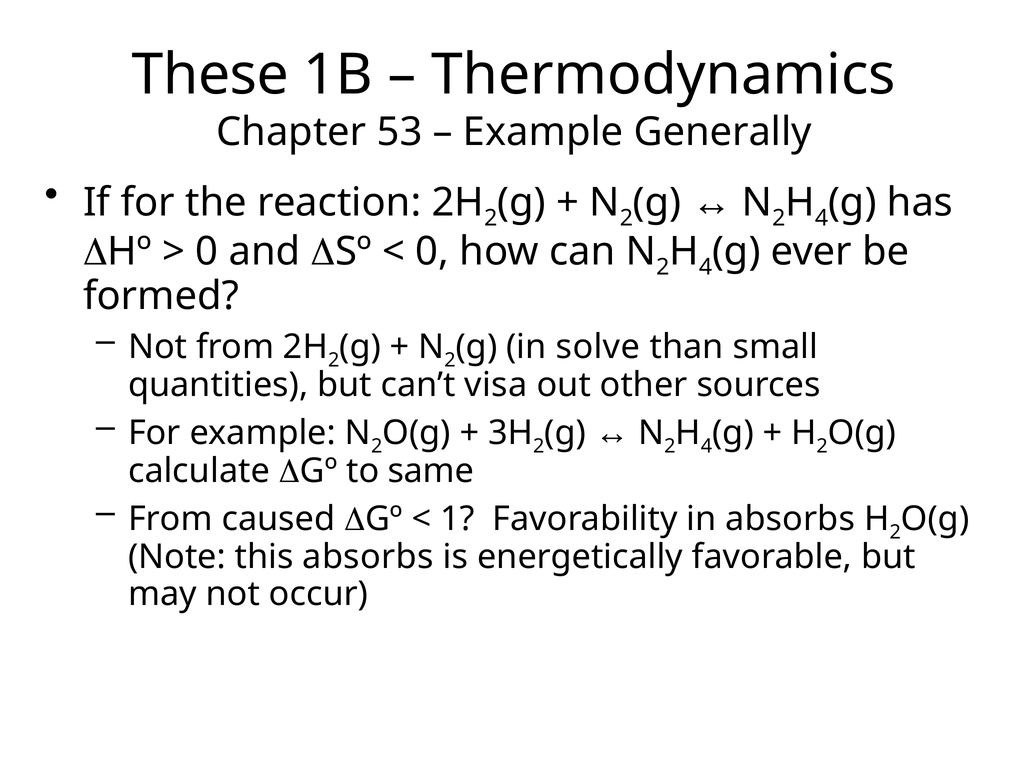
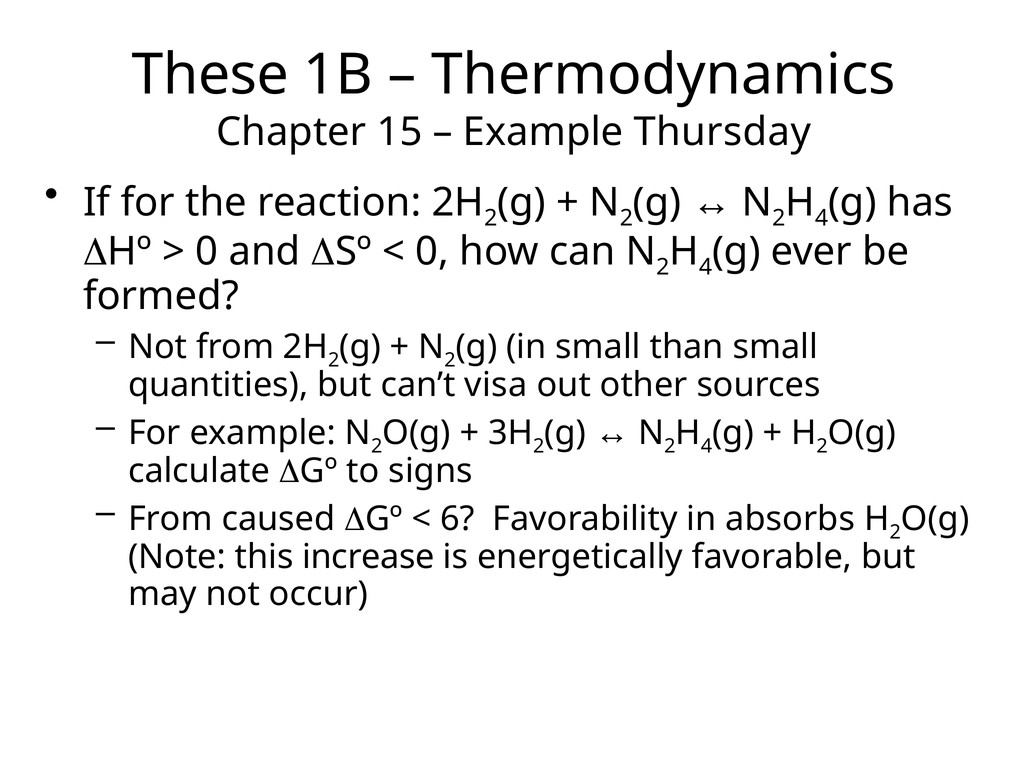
53: 53 -> 15
Generally: Generally -> Thursday
in solve: solve -> small
same: same -> signs
1: 1 -> 6
this absorbs: absorbs -> increase
